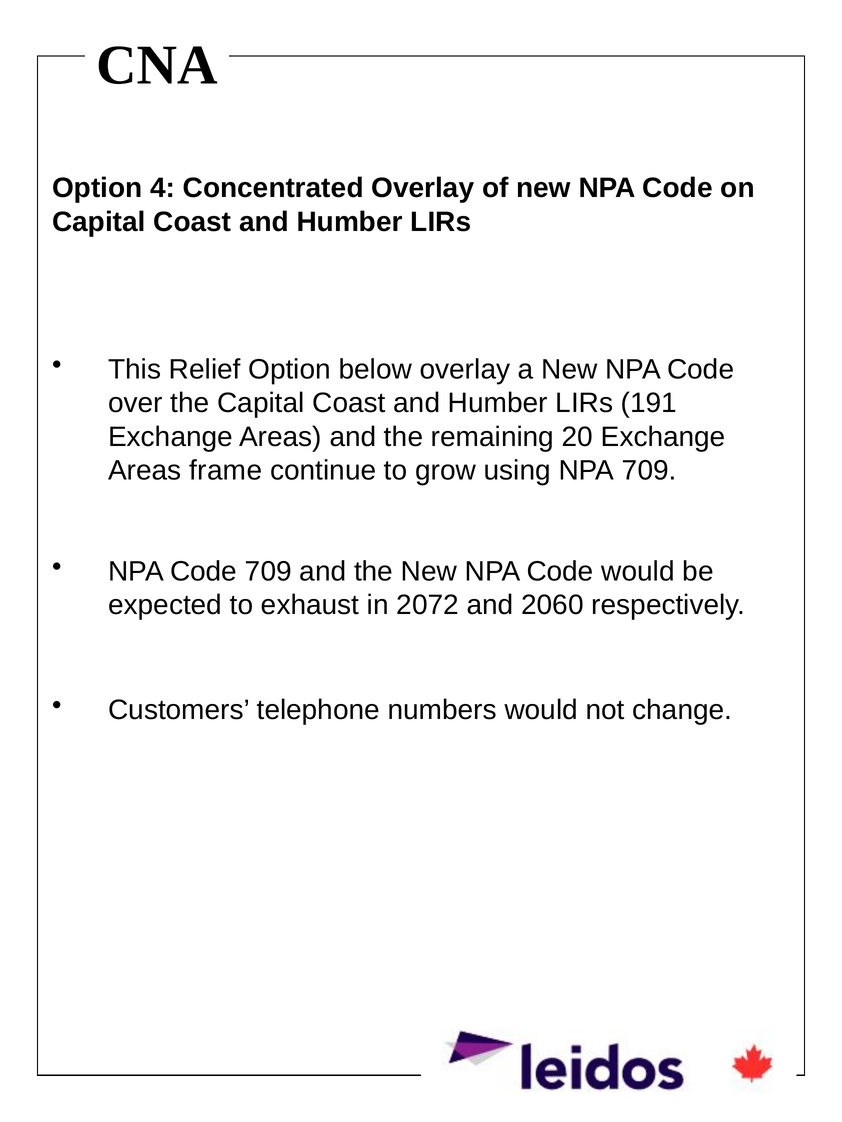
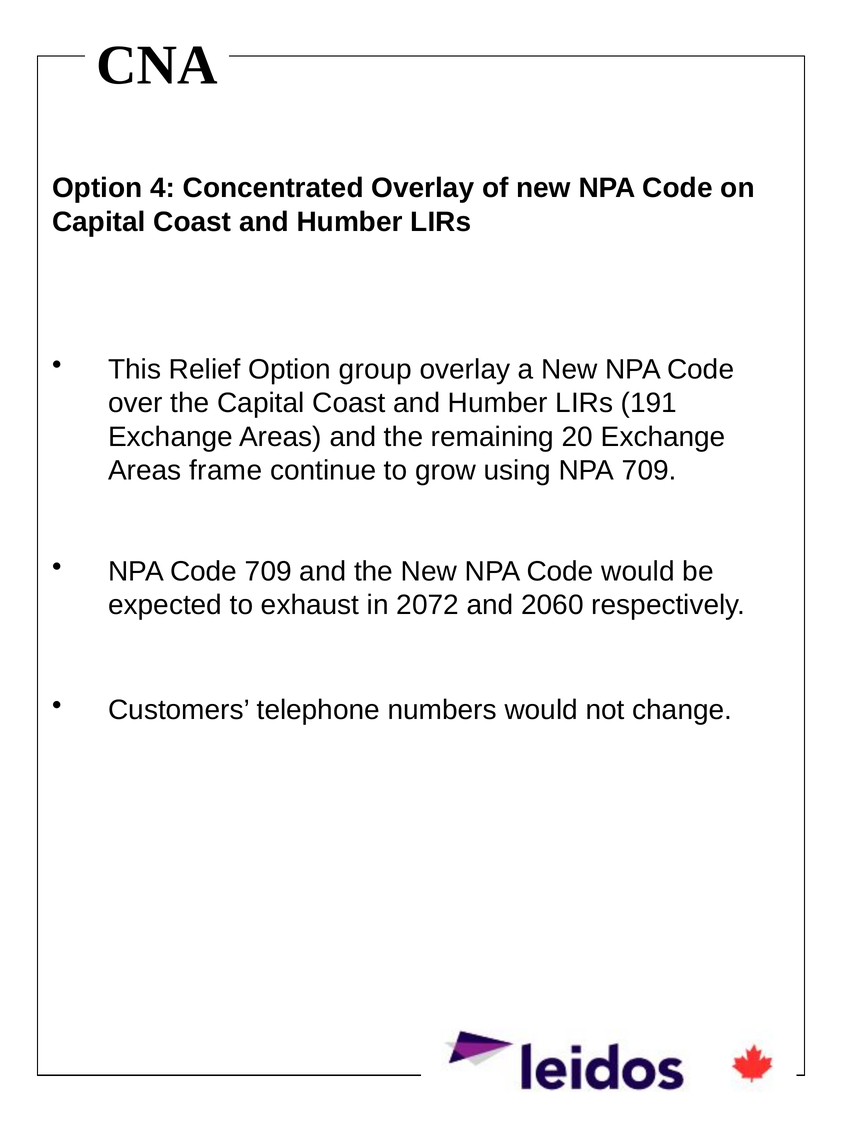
below: below -> group
